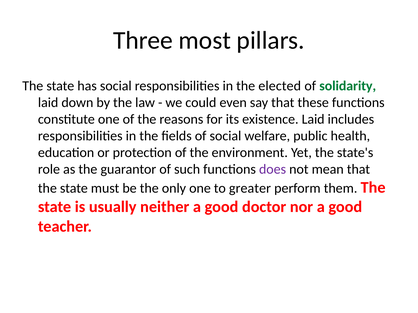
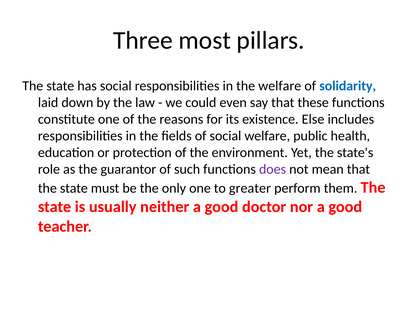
the elected: elected -> welfare
solidarity colour: green -> blue
existence Laid: Laid -> Else
